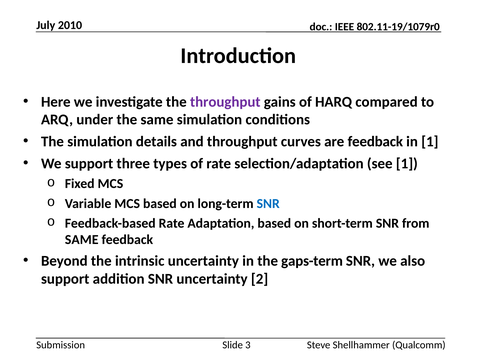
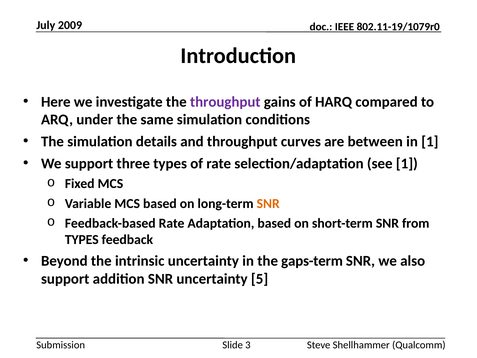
2010: 2010 -> 2009
are feedback: feedback -> between
SNR at (268, 203) colour: blue -> orange
SAME at (82, 239): SAME -> TYPES
2: 2 -> 5
